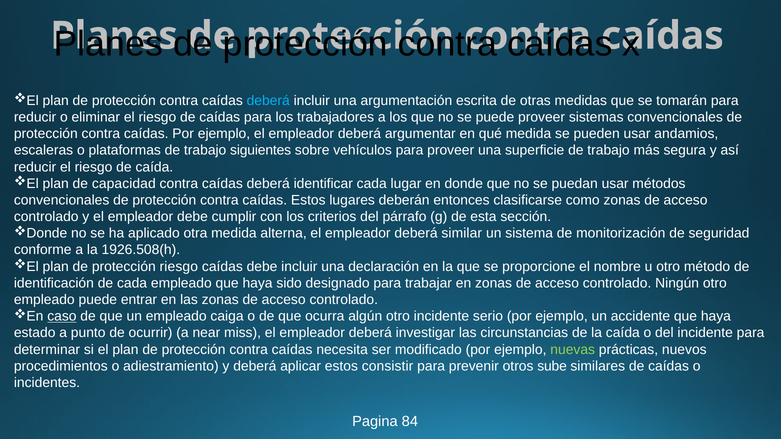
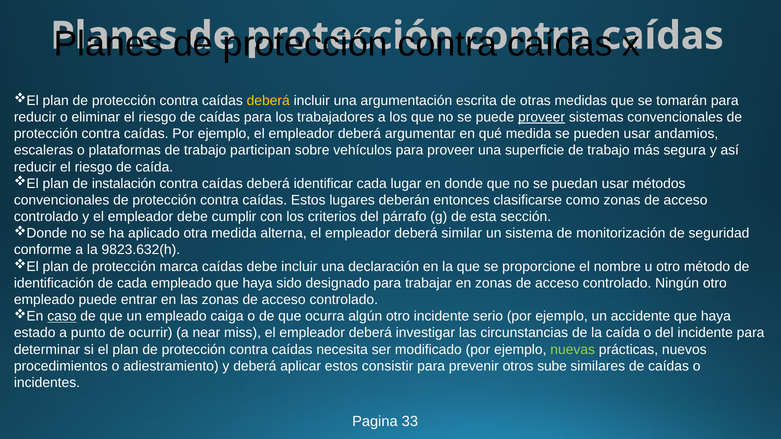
deberá at (268, 101) colour: light blue -> yellow
proveer at (542, 117) underline: none -> present
siguientes: siguientes -> participan
capacidad: capacidad -> instalación
1926.508(h: 1926.508(h -> 9823.632(h
protección riesgo: riesgo -> marca
84: 84 -> 33
